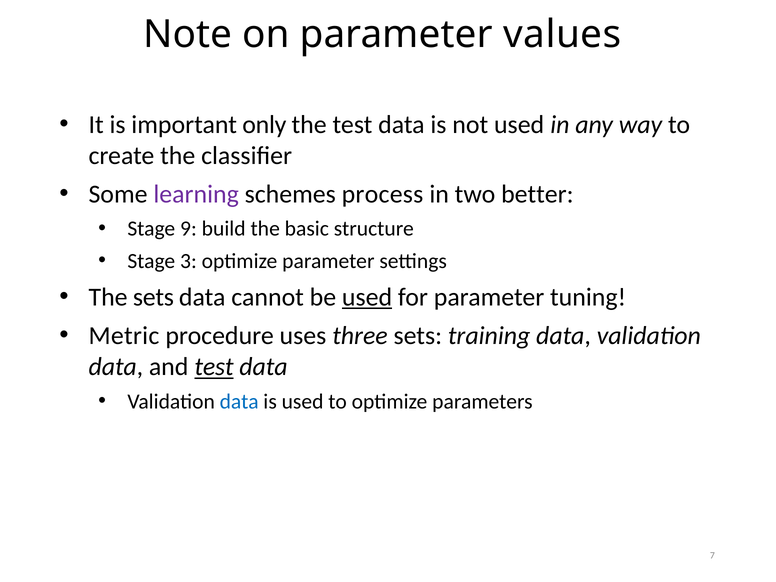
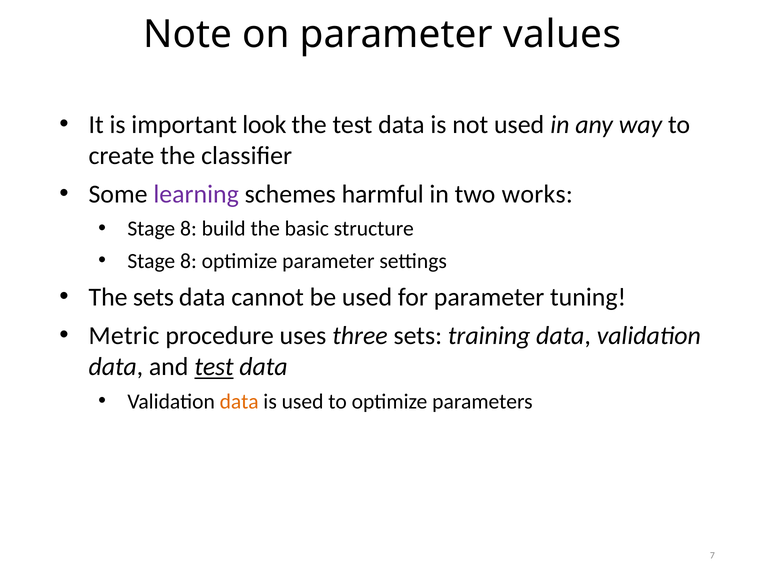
only: only -> look
process: process -> harmful
better: better -> works
9 at (188, 229): 9 -> 8
3 at (188, 261): 3 -> 8
used at (367, 297) underline: present -> none
data at (239, 402) colour: blue -> orange
